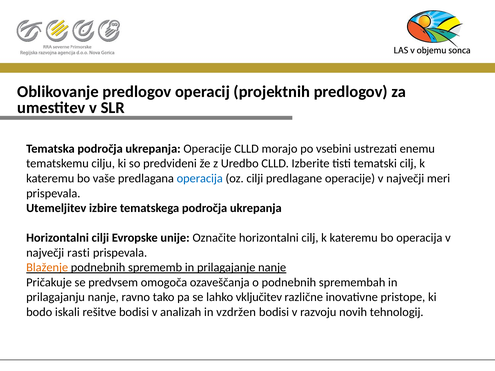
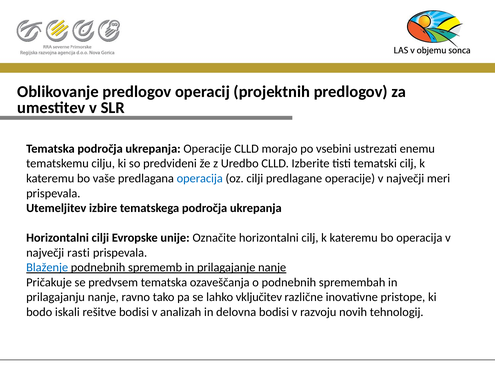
Blaženje colour: orange -> blue
predvsem omogoča: omogoča -> tematska
vzdržen: vzdržen -> delovna
